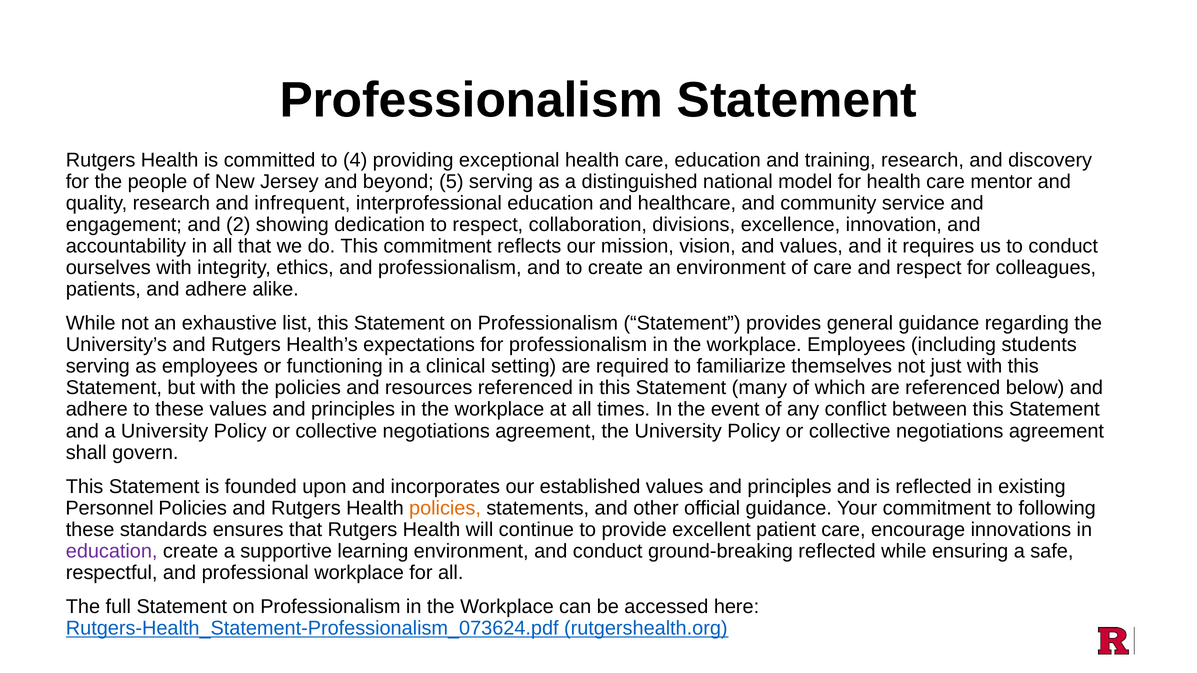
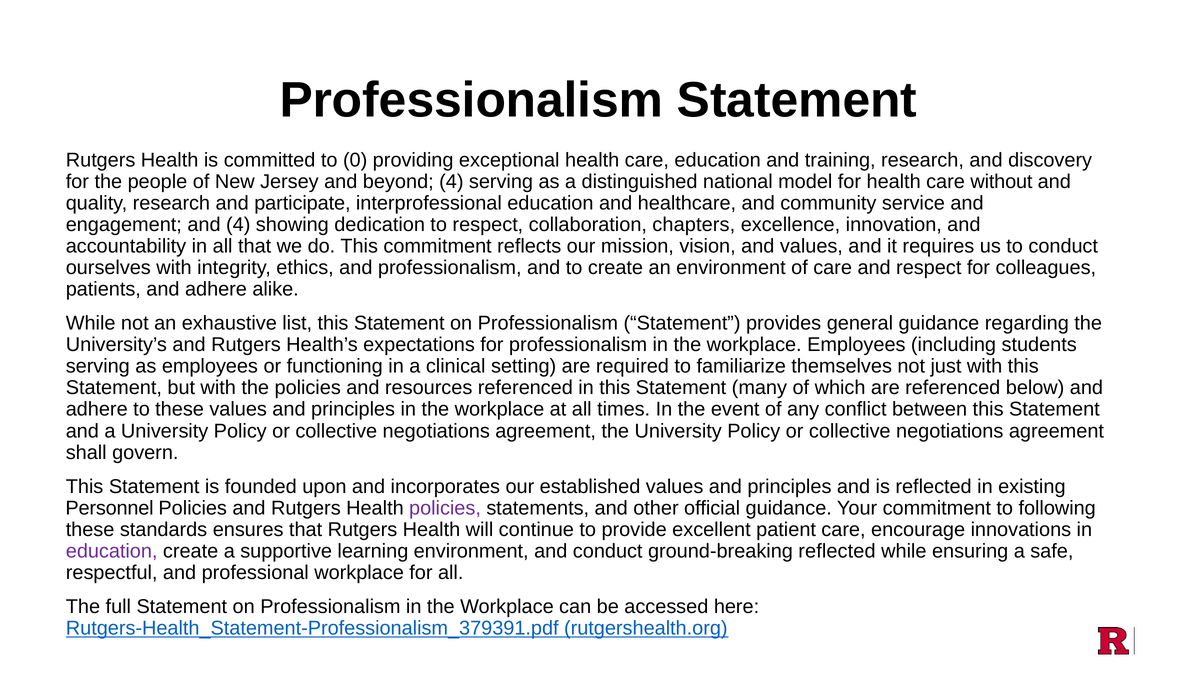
4: 4 -> 0
beyond 5: 5 -> 4
mentor: mentor -> without
infrequent: infrequent -> participate
and 2: 2 -> 4
divisions: divisions -> chapters
policies at (445, 508) colour: orange -> purple
Rutgers-Health_Statement-Professionalism_073624.pdf: Rutgers-Health_Statement-Professionalism_073624.pdf -> Rutgers-Health_Statement-Professionalism_379391.pdf
